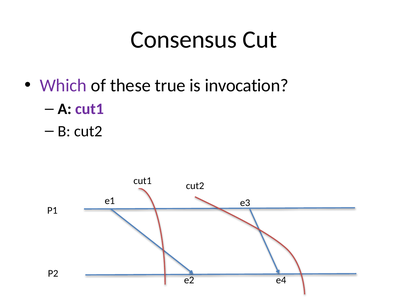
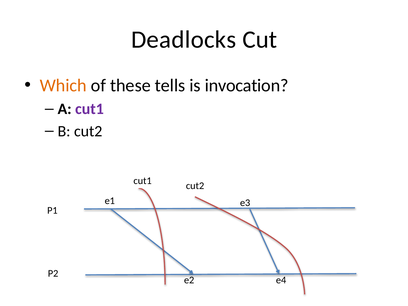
Consensus: Consensus -> Deadlocks
Which colour: purple -> orange
true: true -> tells
